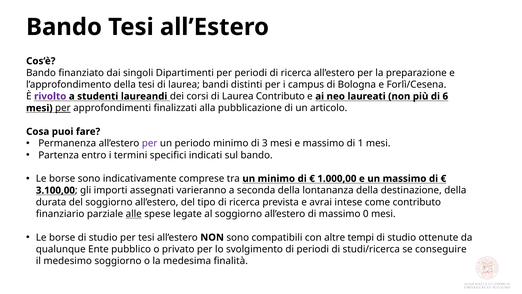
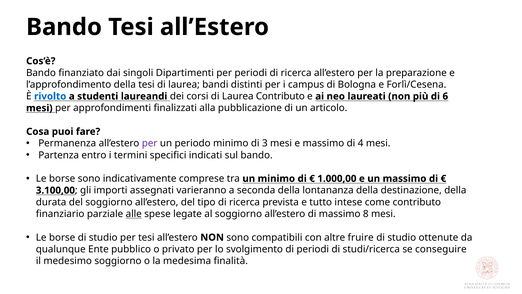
rivolto colour: purple -> blue
per at (63, 108) underline: present -> none
1: 1 -> 4
avrai: avrai -> tutto
0: 0 -> 8
tempi: tempi -> fruire
